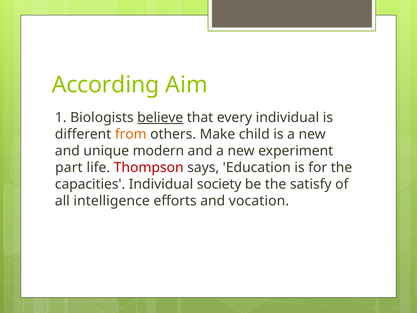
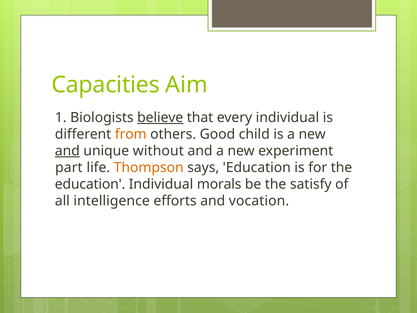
According: According -> Capacities
Make: Make -> Good
and at (67, 151) underline: none -> present
modern: modern -> without
Thompson colour: red -> orange
capacities at (90, 184): capacities -> education
society: society -> morals
